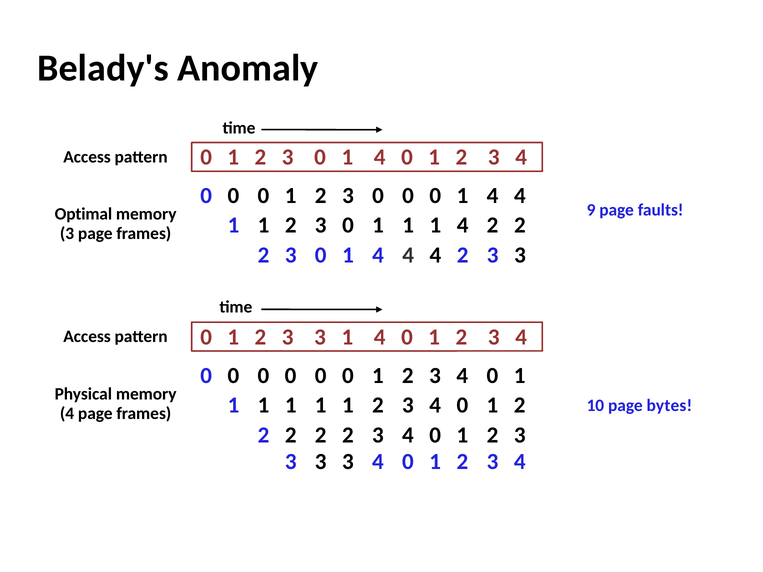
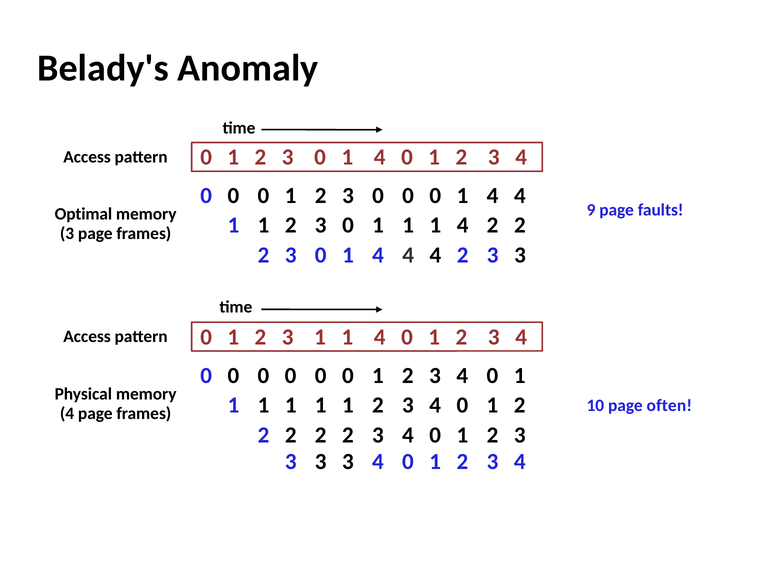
3 at (320, 337): 3 -> 1
bytes: bytes -> often
